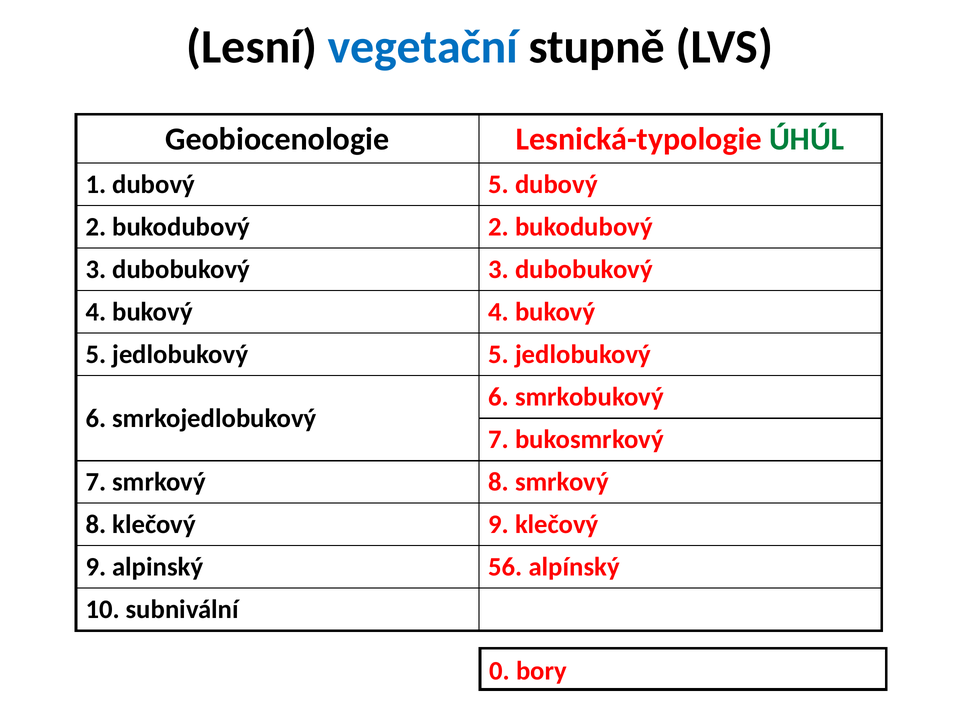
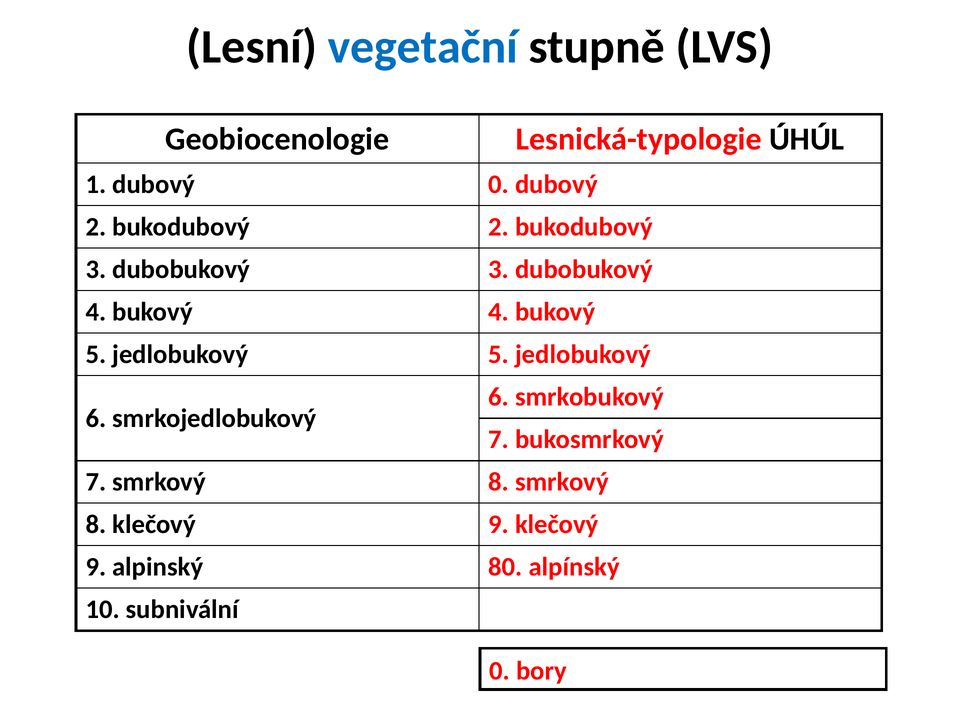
ÚHÚL colour: green -> black
dubový 5: 5 -> 0
56: 56 -> 80
